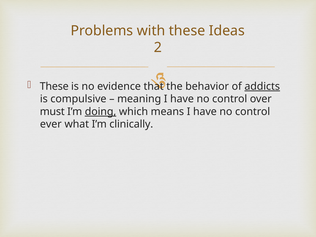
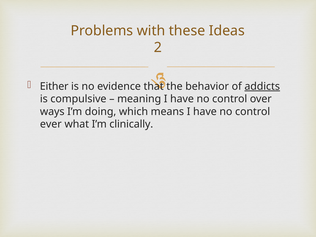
These at (54, 86): These -> Either
must: must -> ways
doing underline: present -> none
